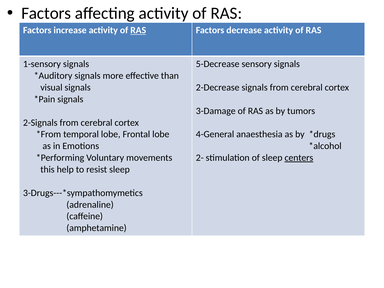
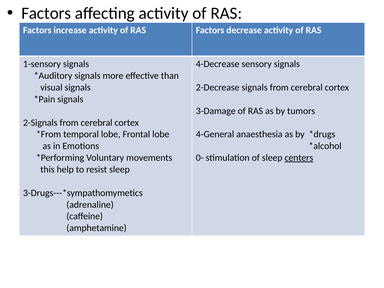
RAS at (138, 30) underline: present -> none
5-Decrease: 5-Decrease -> 4-Decrease
2-: 2- -> 0-
